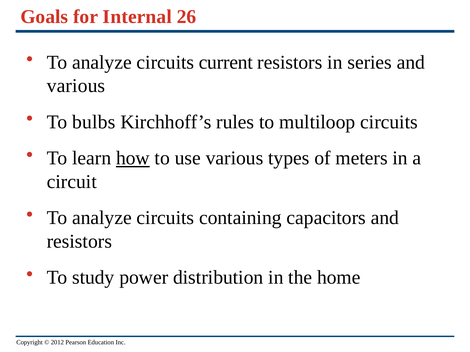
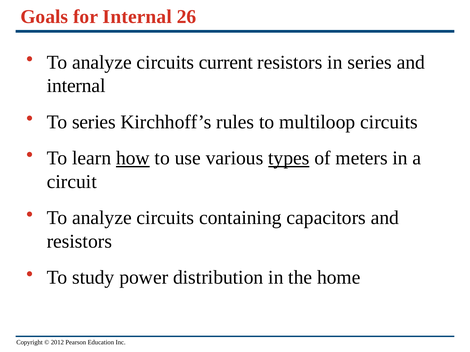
various at (76, 86): various -> internal
To bulbs: bulbs -> series
types underline: none -> present
